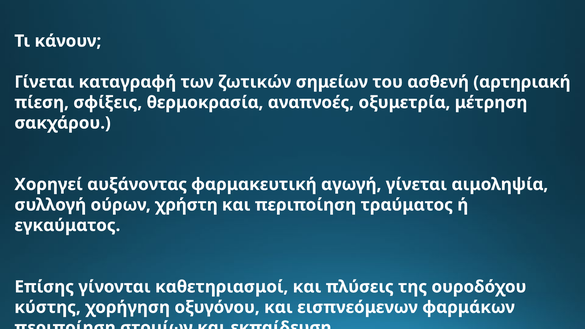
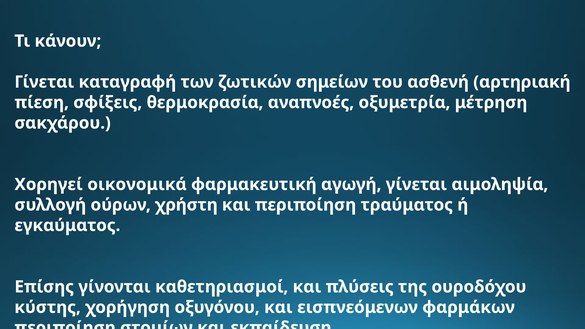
αυξάνοντας: αυξάνοντας -> οικονομικά
